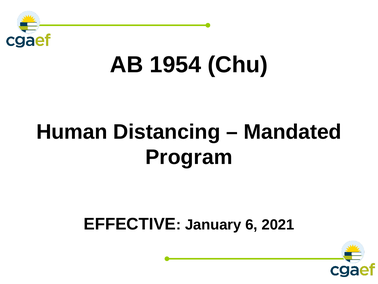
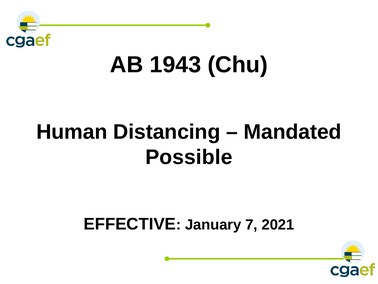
1954: 1954 -> 1943
Program: Program -> Possible
6: 6 -> 7
